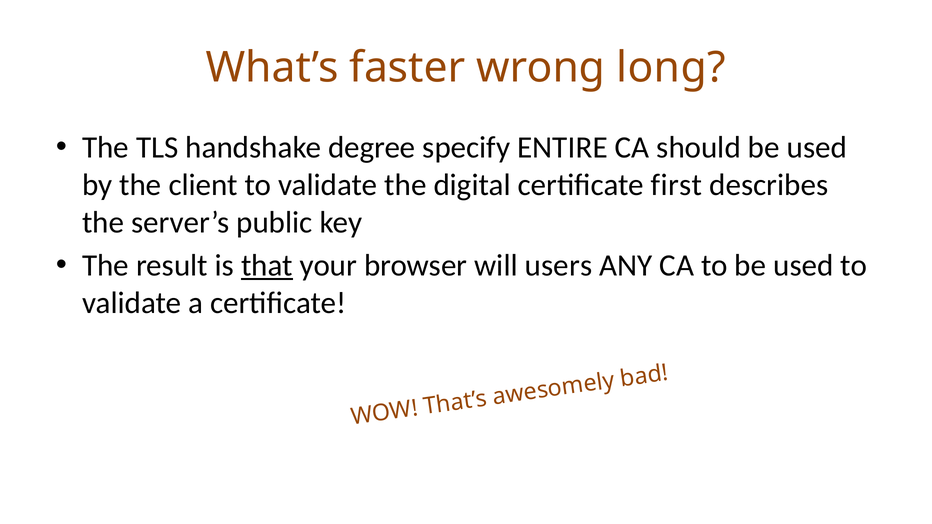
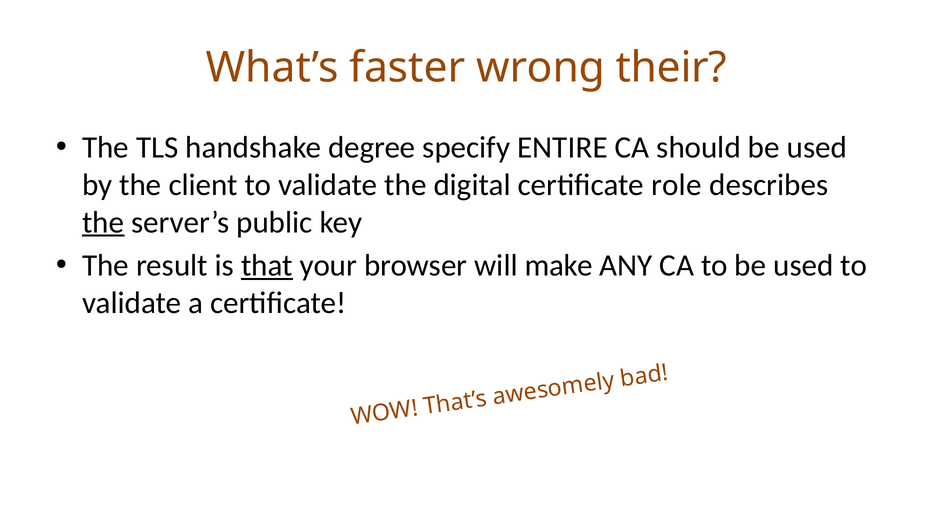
long: long -> their
first: first -> role
the at (103, 222) underline: none -> present
users: users -> make
